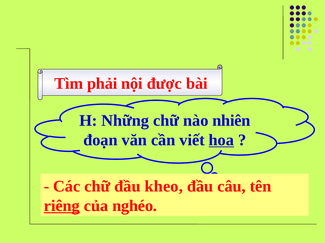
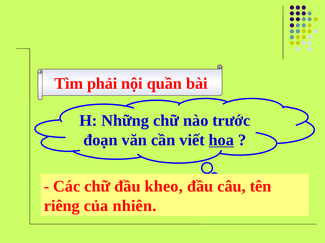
được: được -> quần
nhiên: nhiên -> trước
riêng underline: present -> none
nghéo: nghéo -> nhiên
